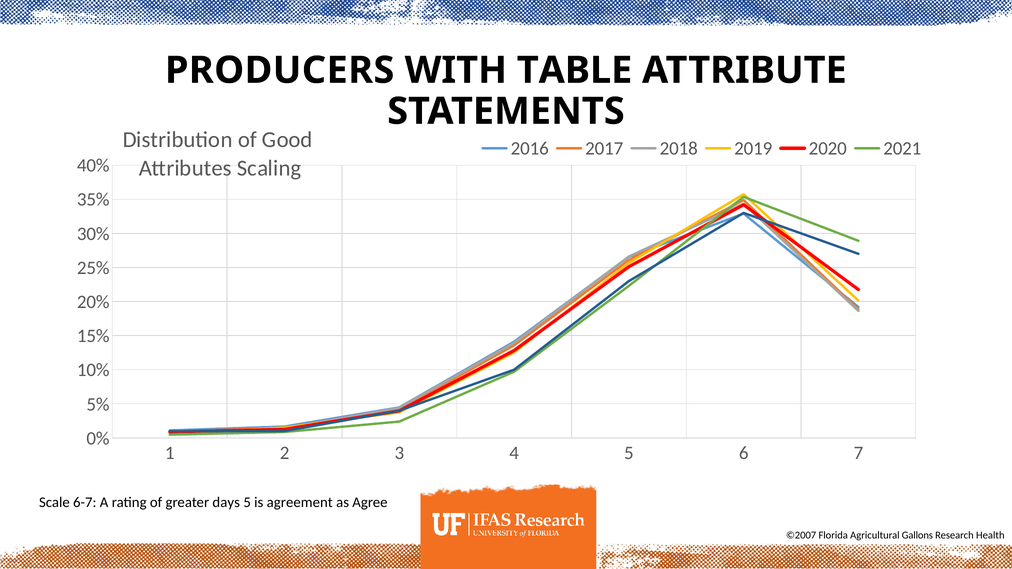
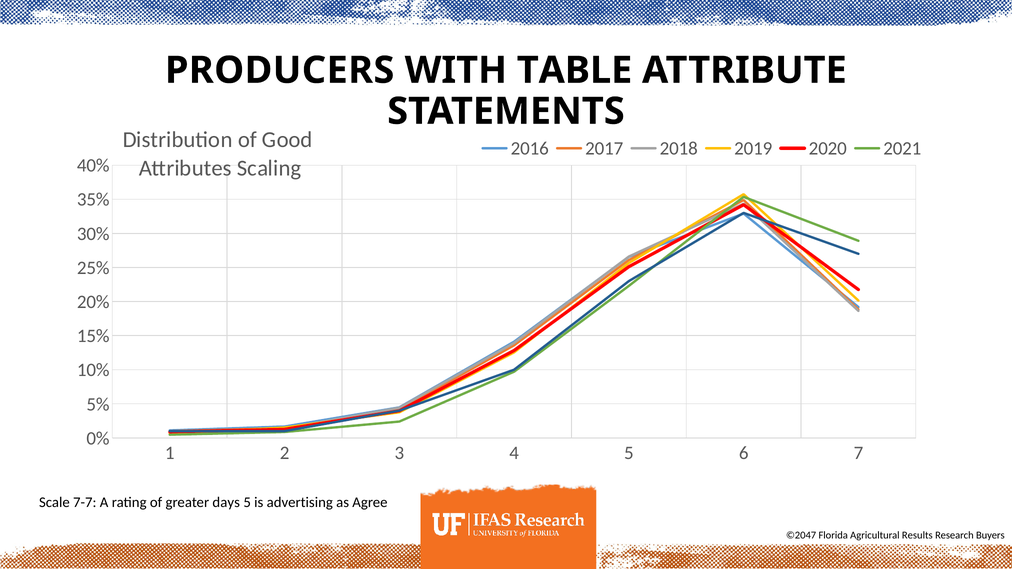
6-7: 6-7 -> 7-7
agreement: agreement -> advertising
©2007: ©2007 -> ©2047
Gallons: Gallons -> Results
Health: Health -> Buyers
